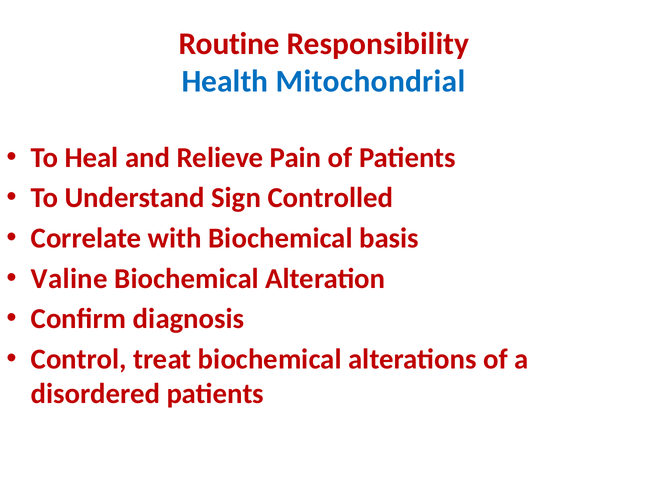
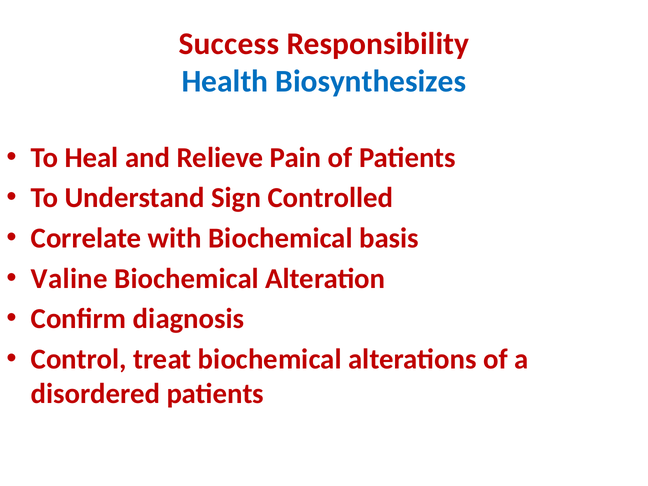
Routine: Routine -> Success
Mitochondrial: Mitochondrial -> Biosynthesizes
